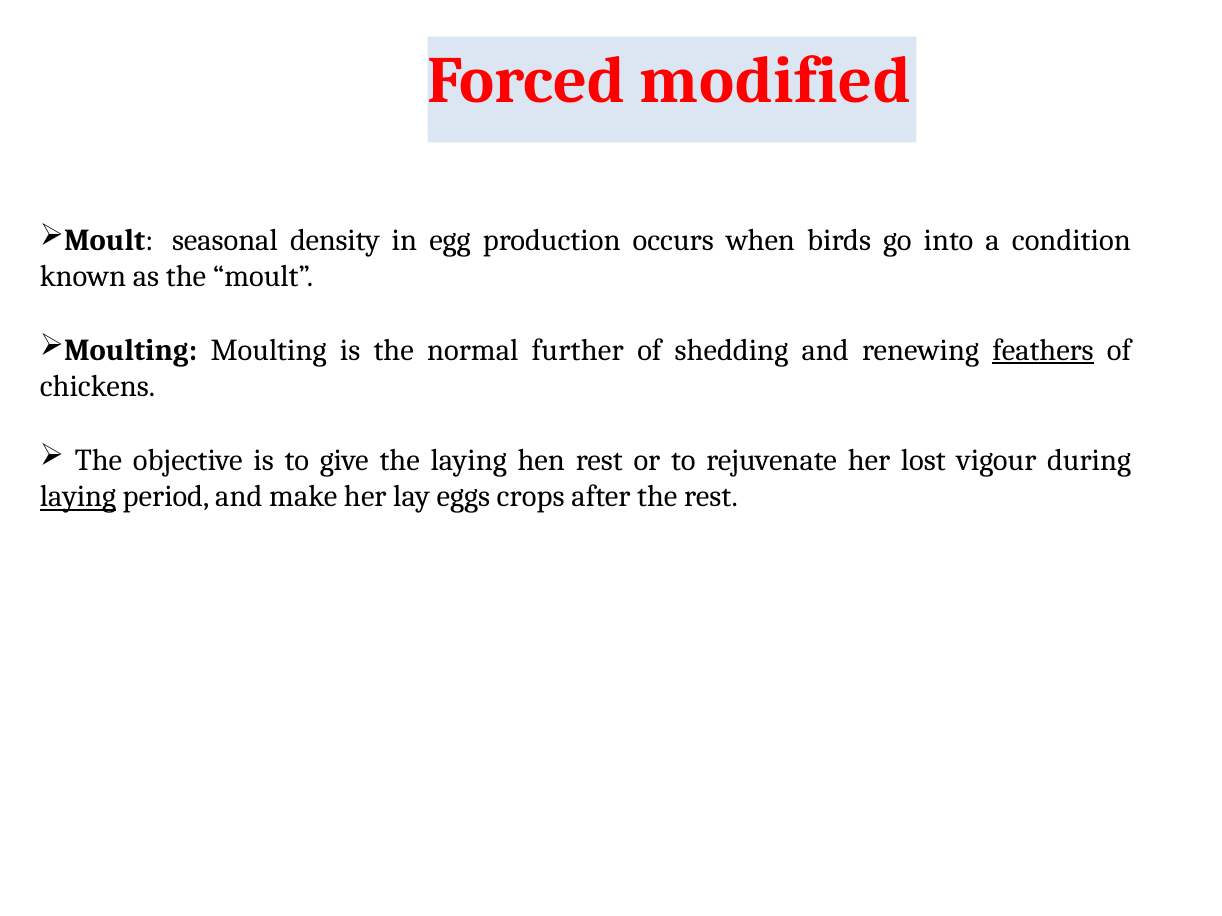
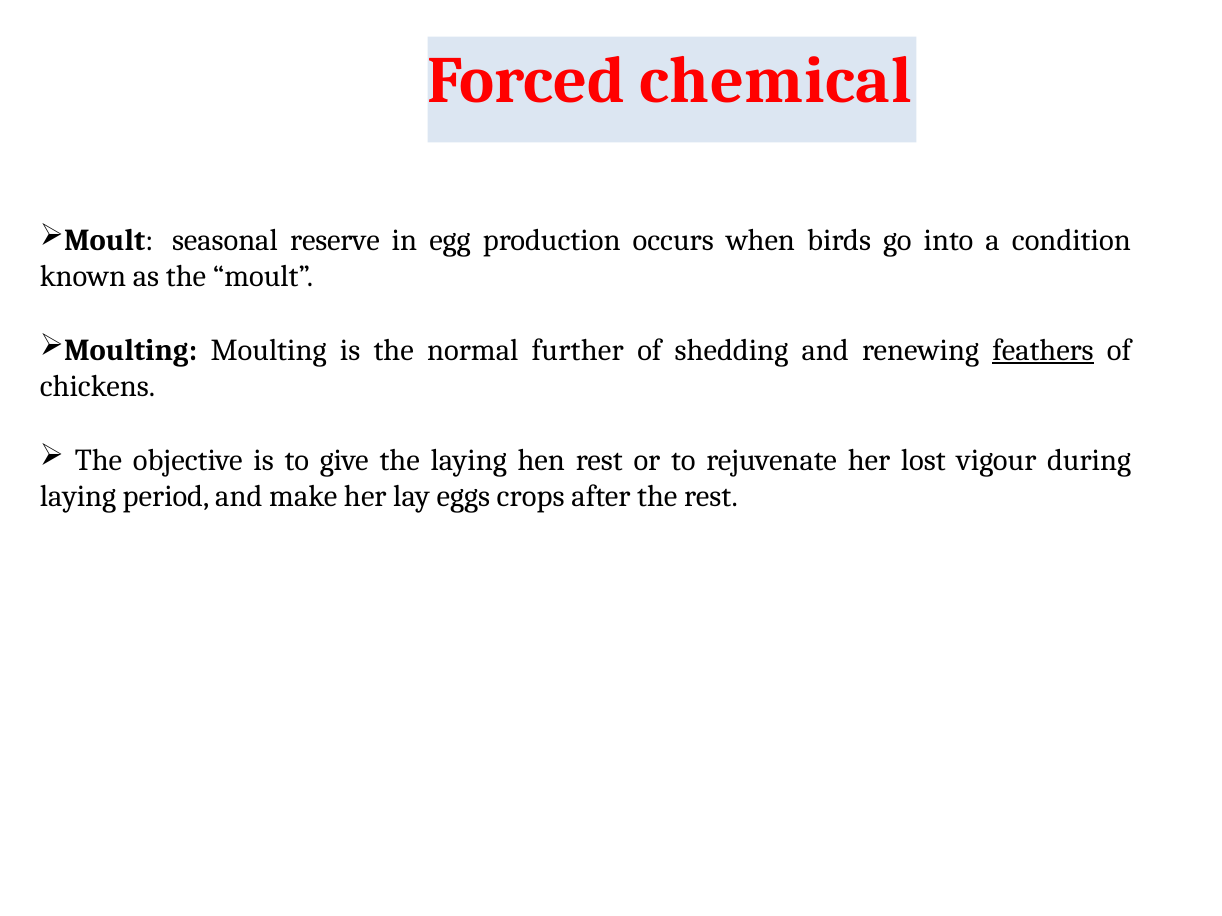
modified: modified -> chemical
density: density -> reserve
laying at (78, 497) underline: present -> none
